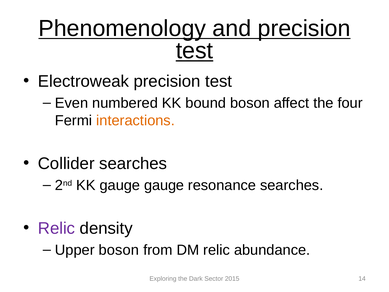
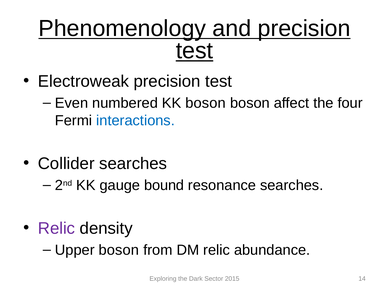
KK bound: bound -> boson
interactions colour: orange -> blue
gauge gauge: gauge -> bound
